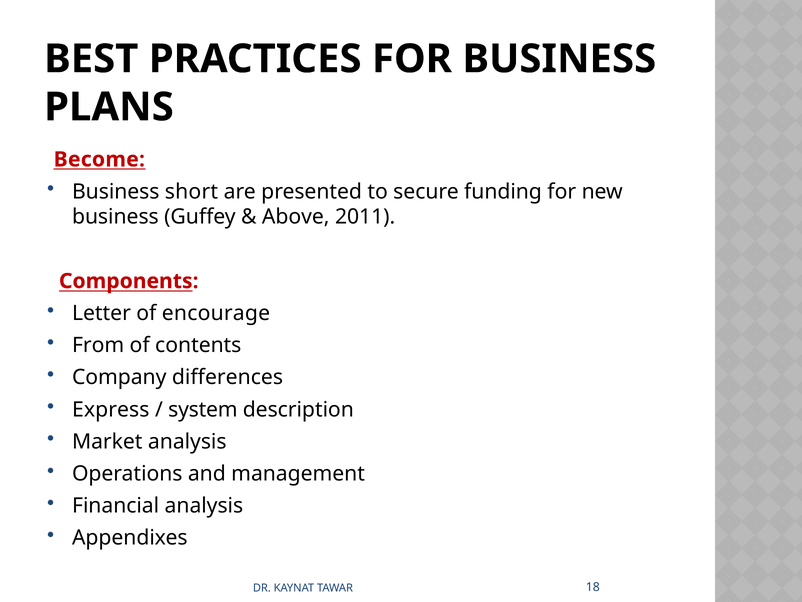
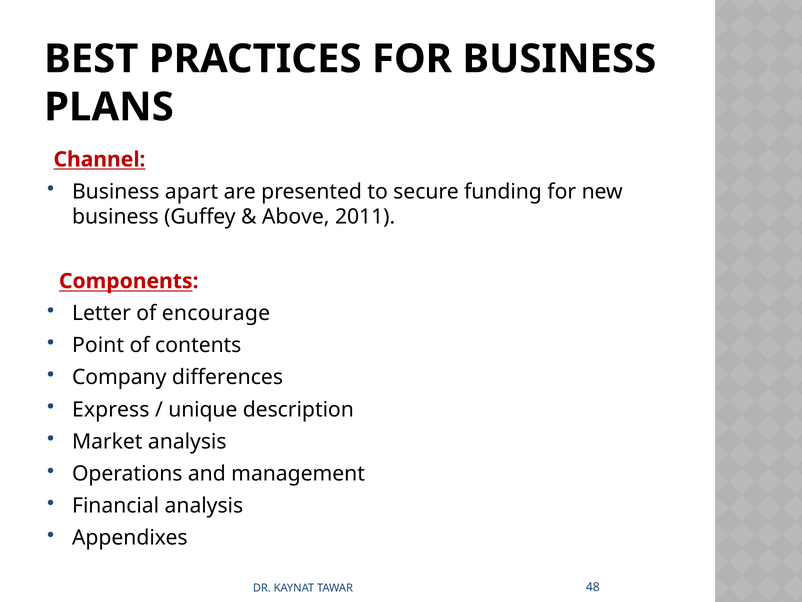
Become: Become -> Channel
short: short -> apart
From: From -> Point
system: system -> unique
18: 18 -> 48
